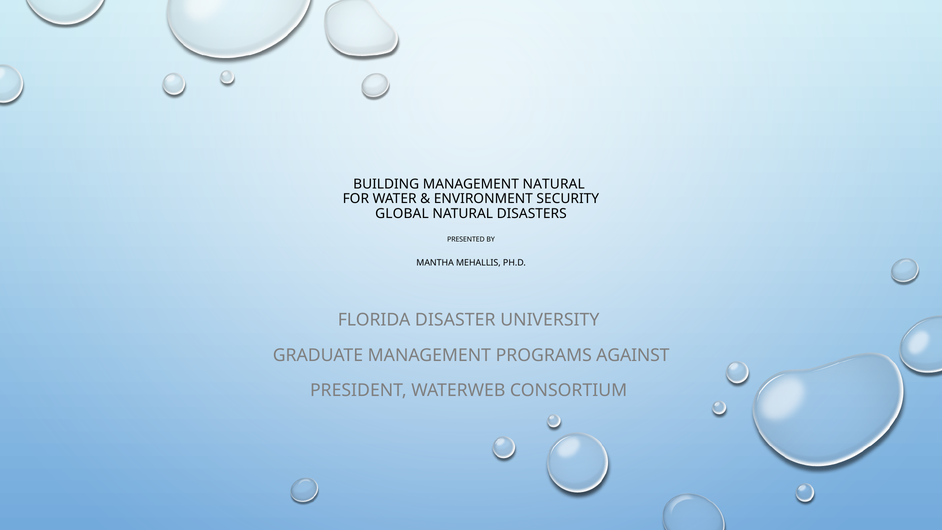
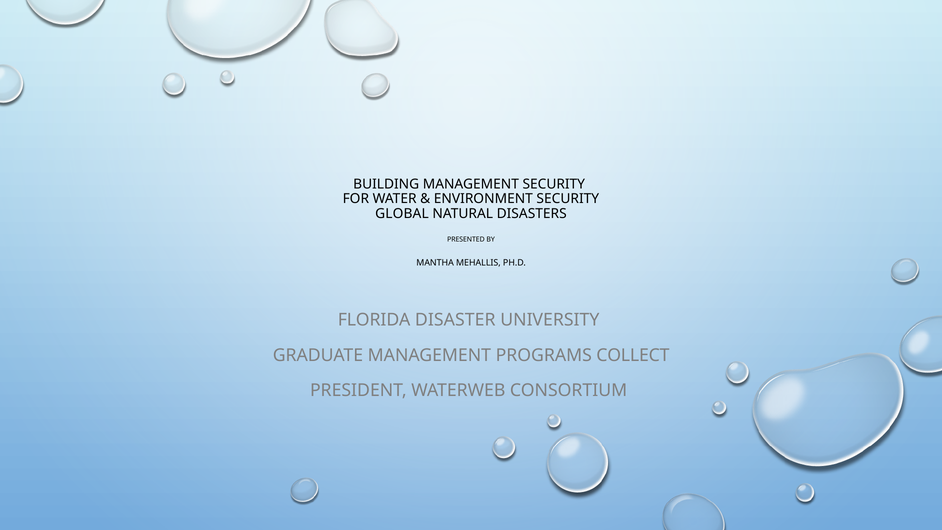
MANAGEMENT NATURAL: NATURAL -> SECURITY
AGAINST: AGAINST -> COLLECT
